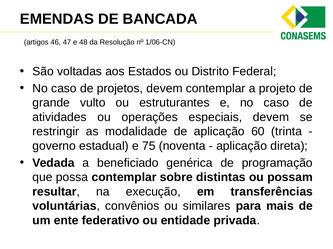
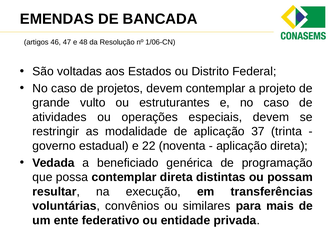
60: 60 -> 37
75: 75 -> 22
contemplar sobre: sobre -> direta
